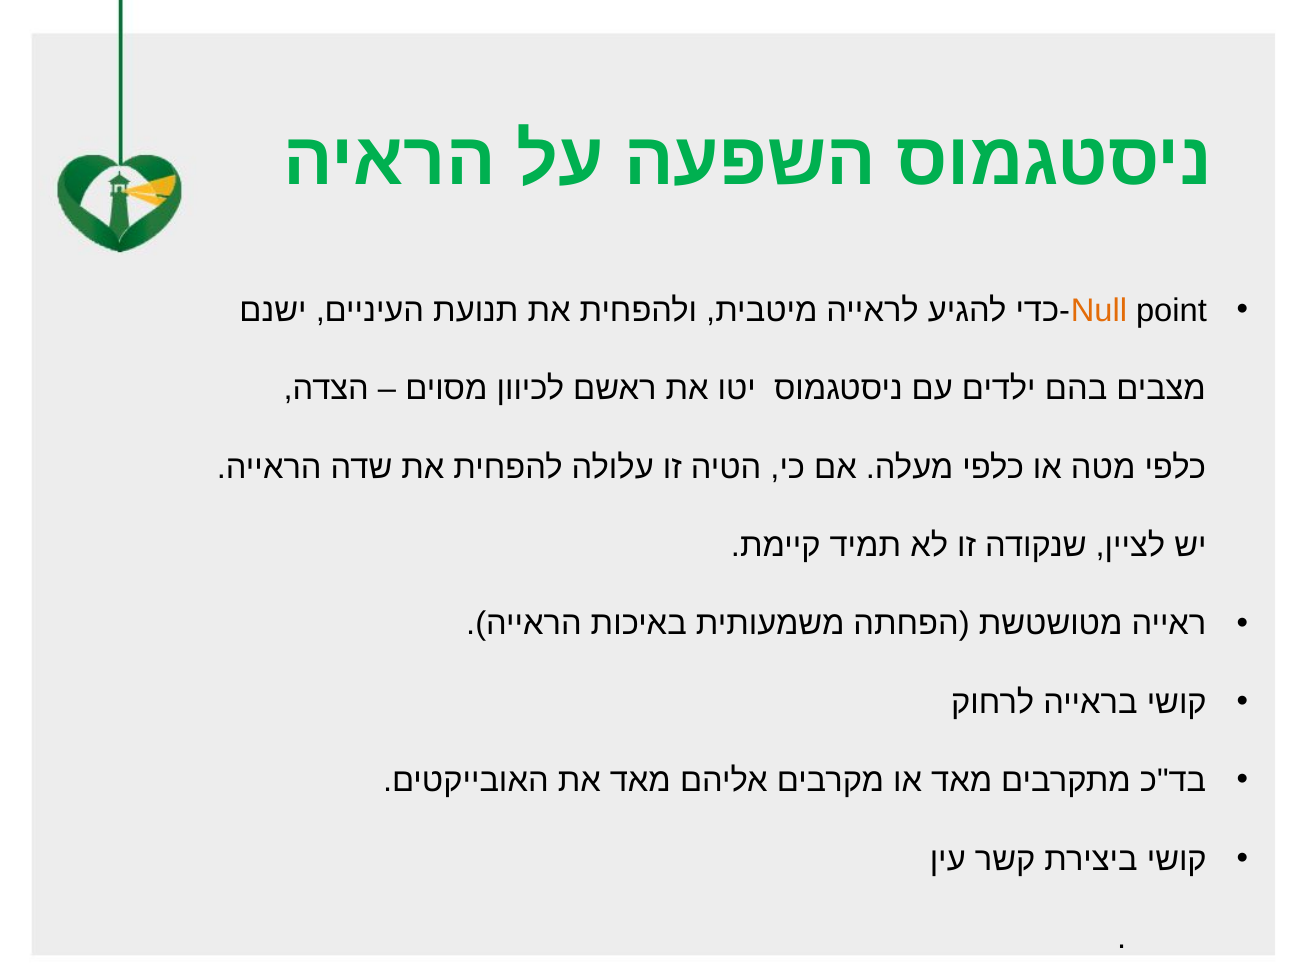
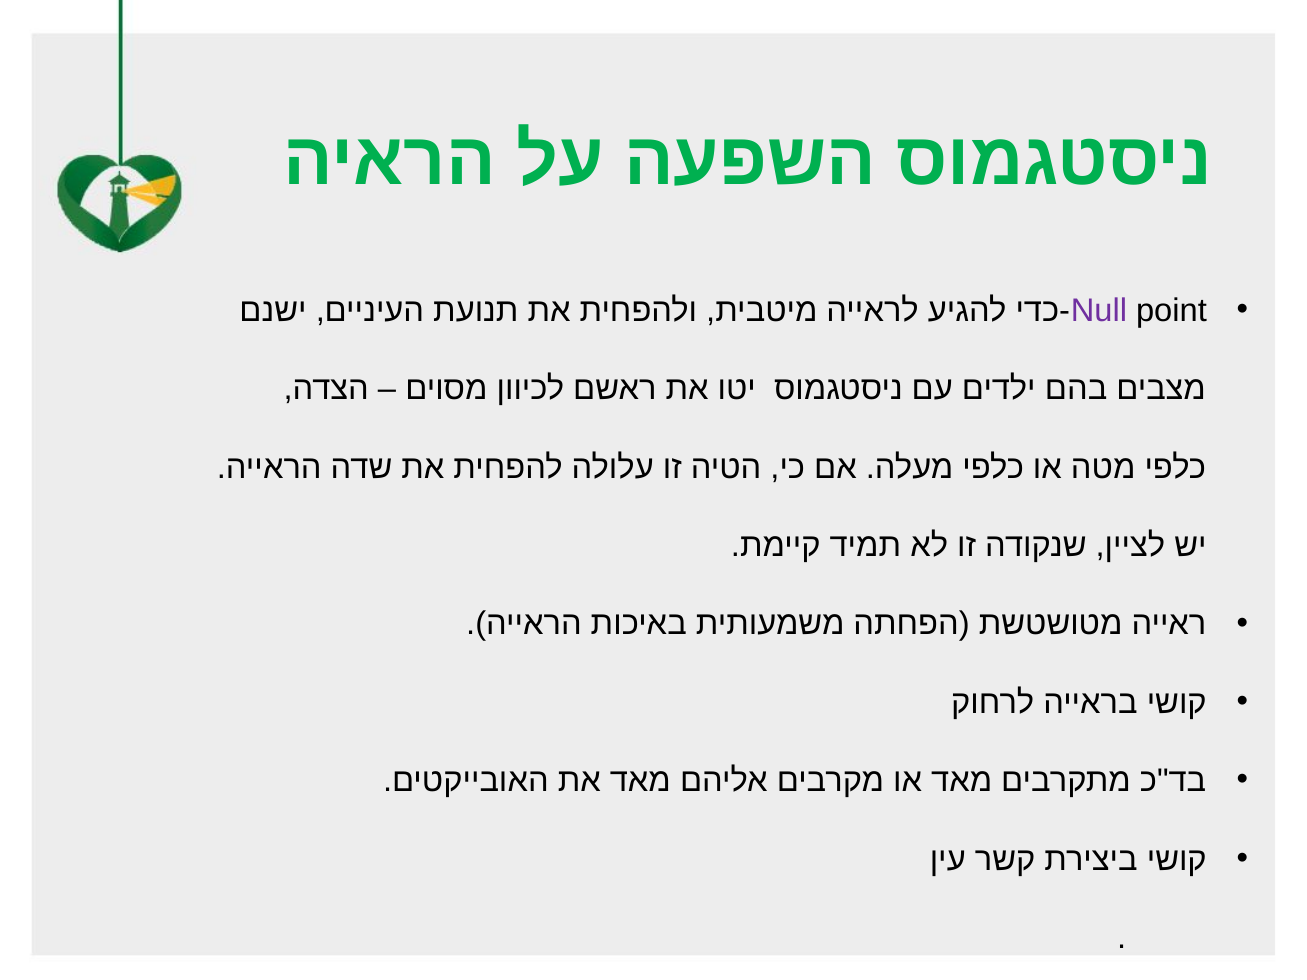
Null colour: orange -> purple
